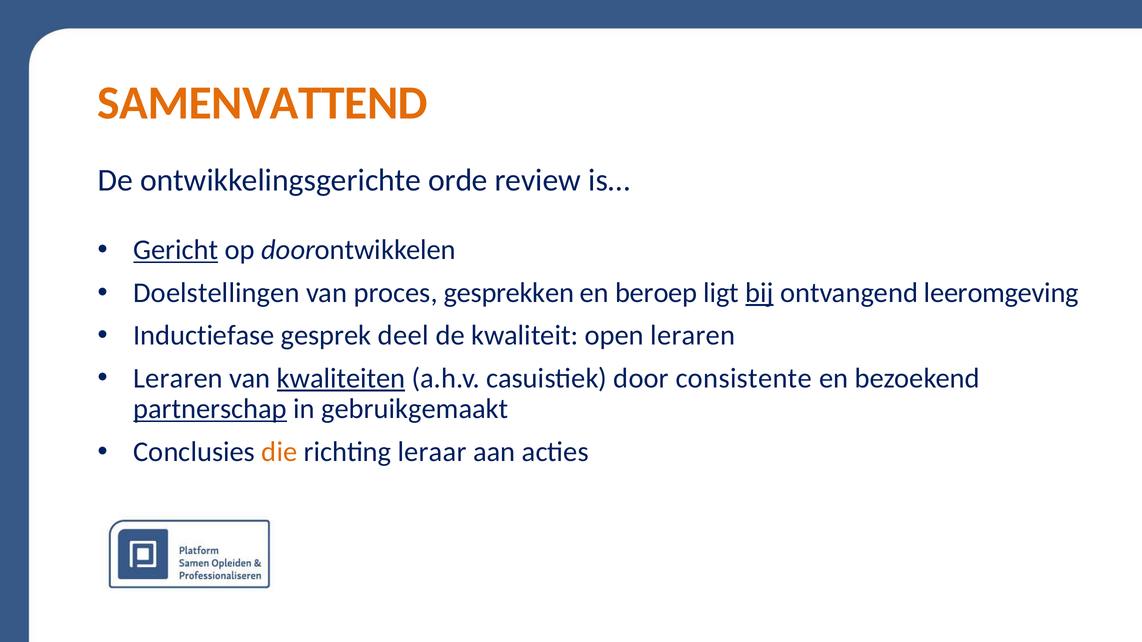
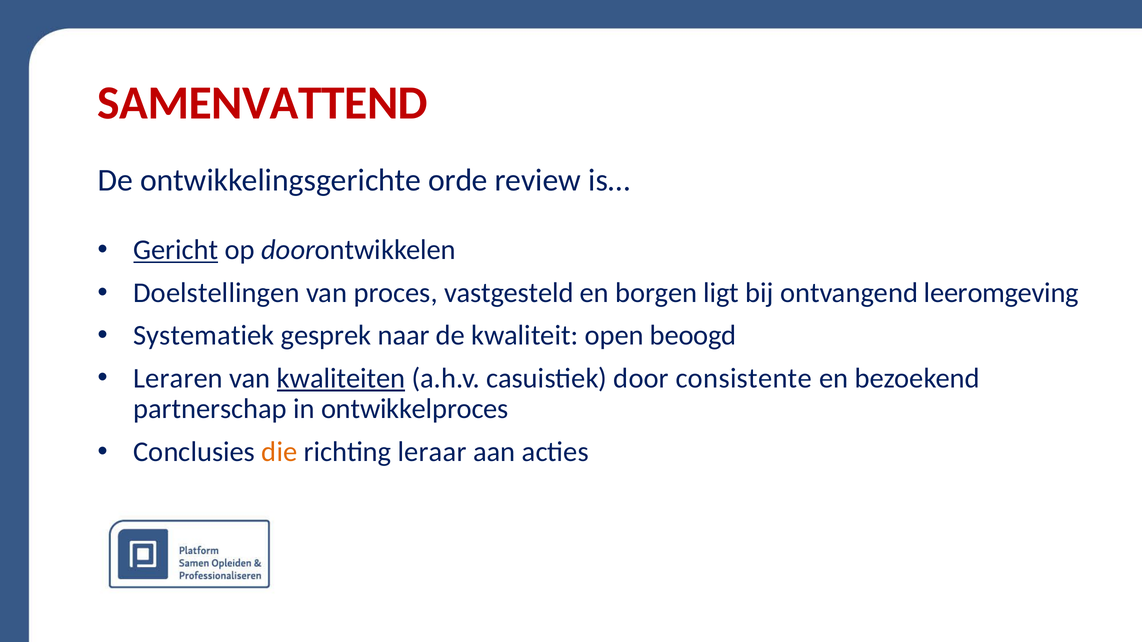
SAMENVATTEND colour: orange -> red
gesprekken: gesprekken -> vastgesteld
beroep: beroep -> borgen
bij underline: present -> none
Inductiefase: Inductiefase -> Systematiek
deel: deel -> naar
open leraren: leraren -> beoogd
partnerschap underline: present -> none
gebruikgemaakt: gebruikgemaakt -> ontwikkelproces
